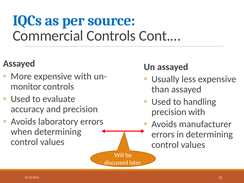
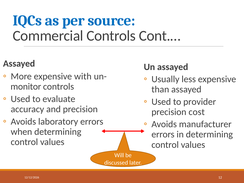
handling: handling -> provider
precision with: with -> cost
